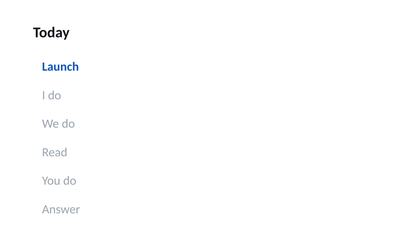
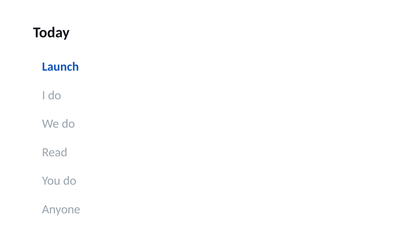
Answer: Answer -> Anyone
